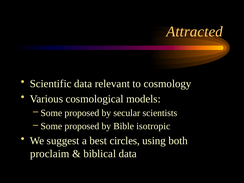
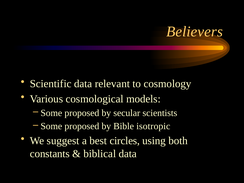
Attracted: Attracted -> Believers
proclaim: proclaim -> constants
